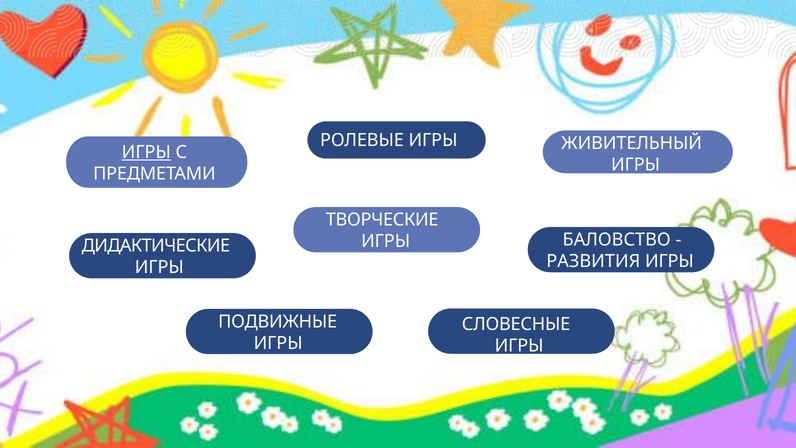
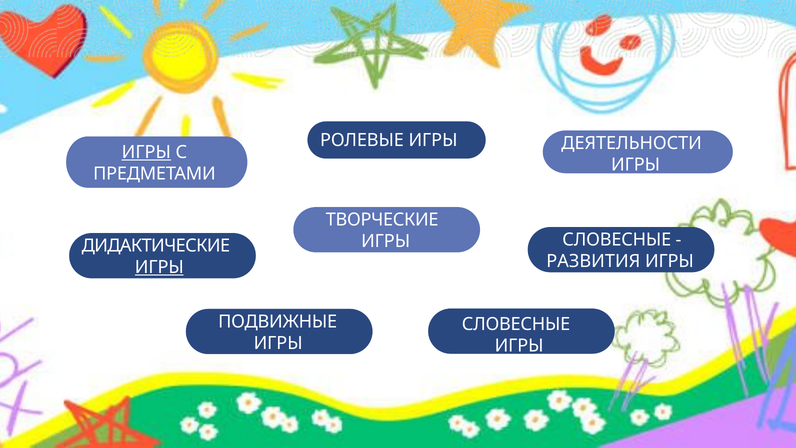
ЖИВИТЕЛЬНЫЙ: ЖИВИТЕЛЬНЫЙ -> ДЕЯТЕЛЬНОСТИ
БАЛОВСТВО at (617, 240): БАЛОВСТВО -> СЛОВЕСНЫЕ
ИГРЫ at (159, 267) underline: none -> present
